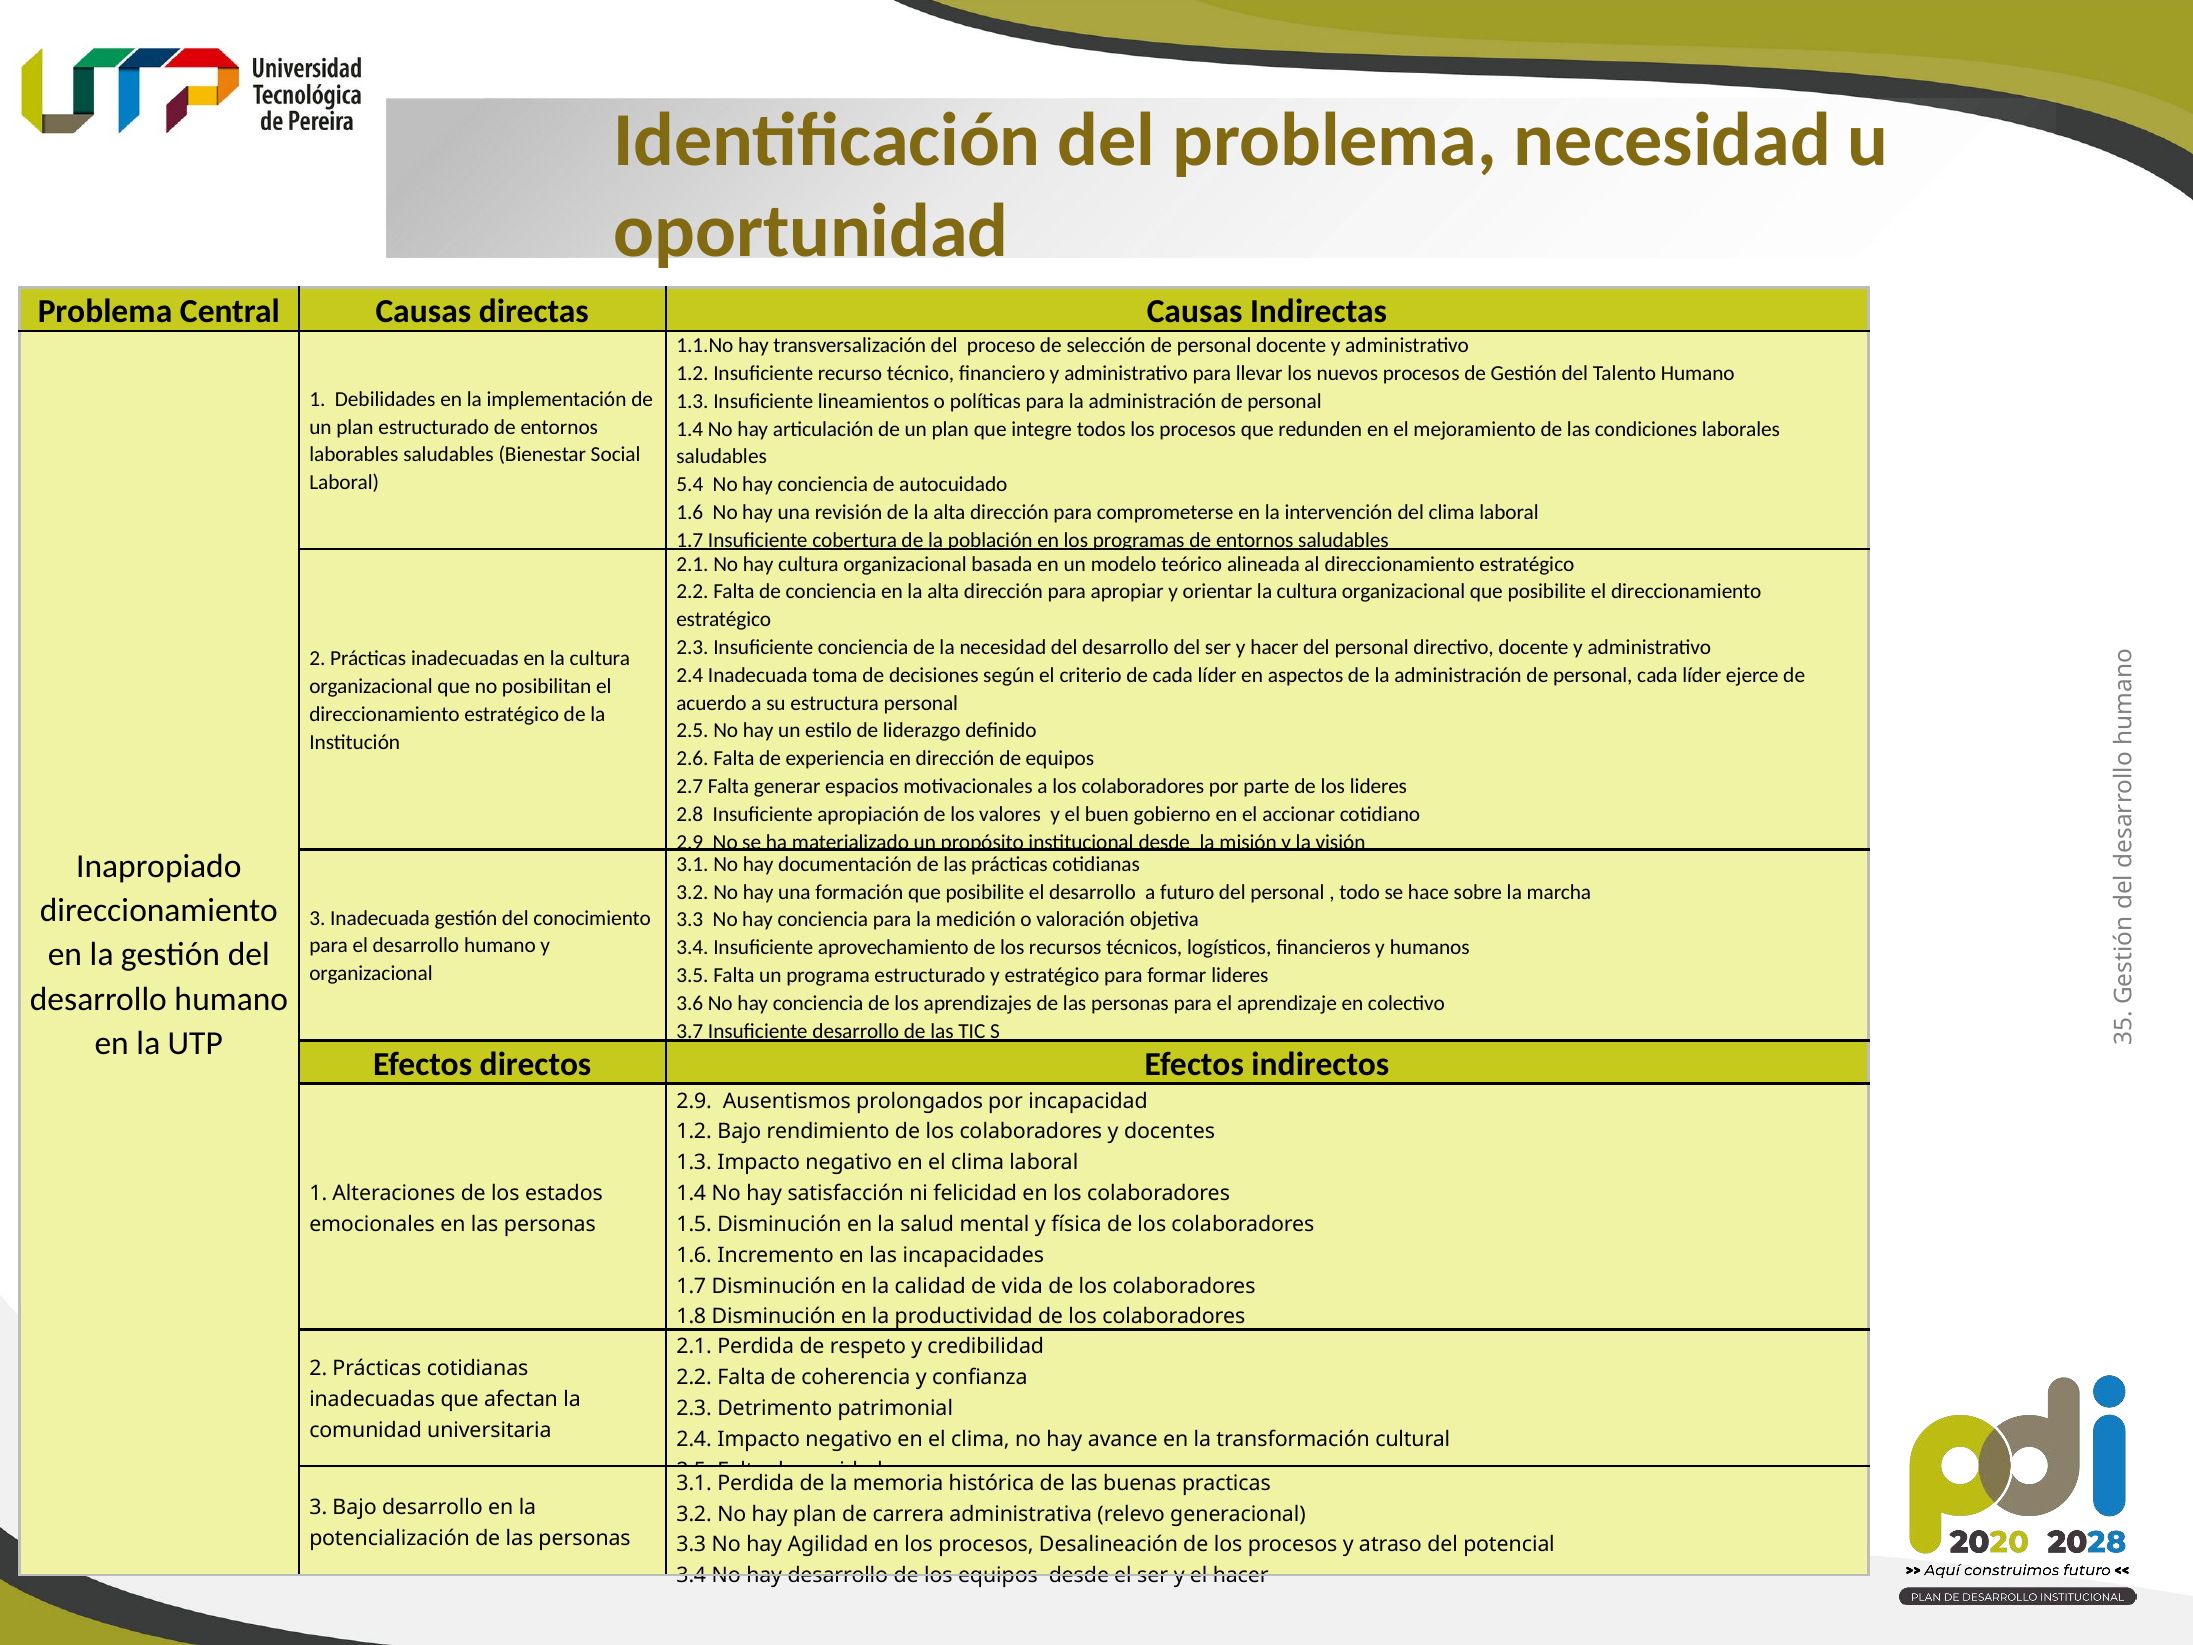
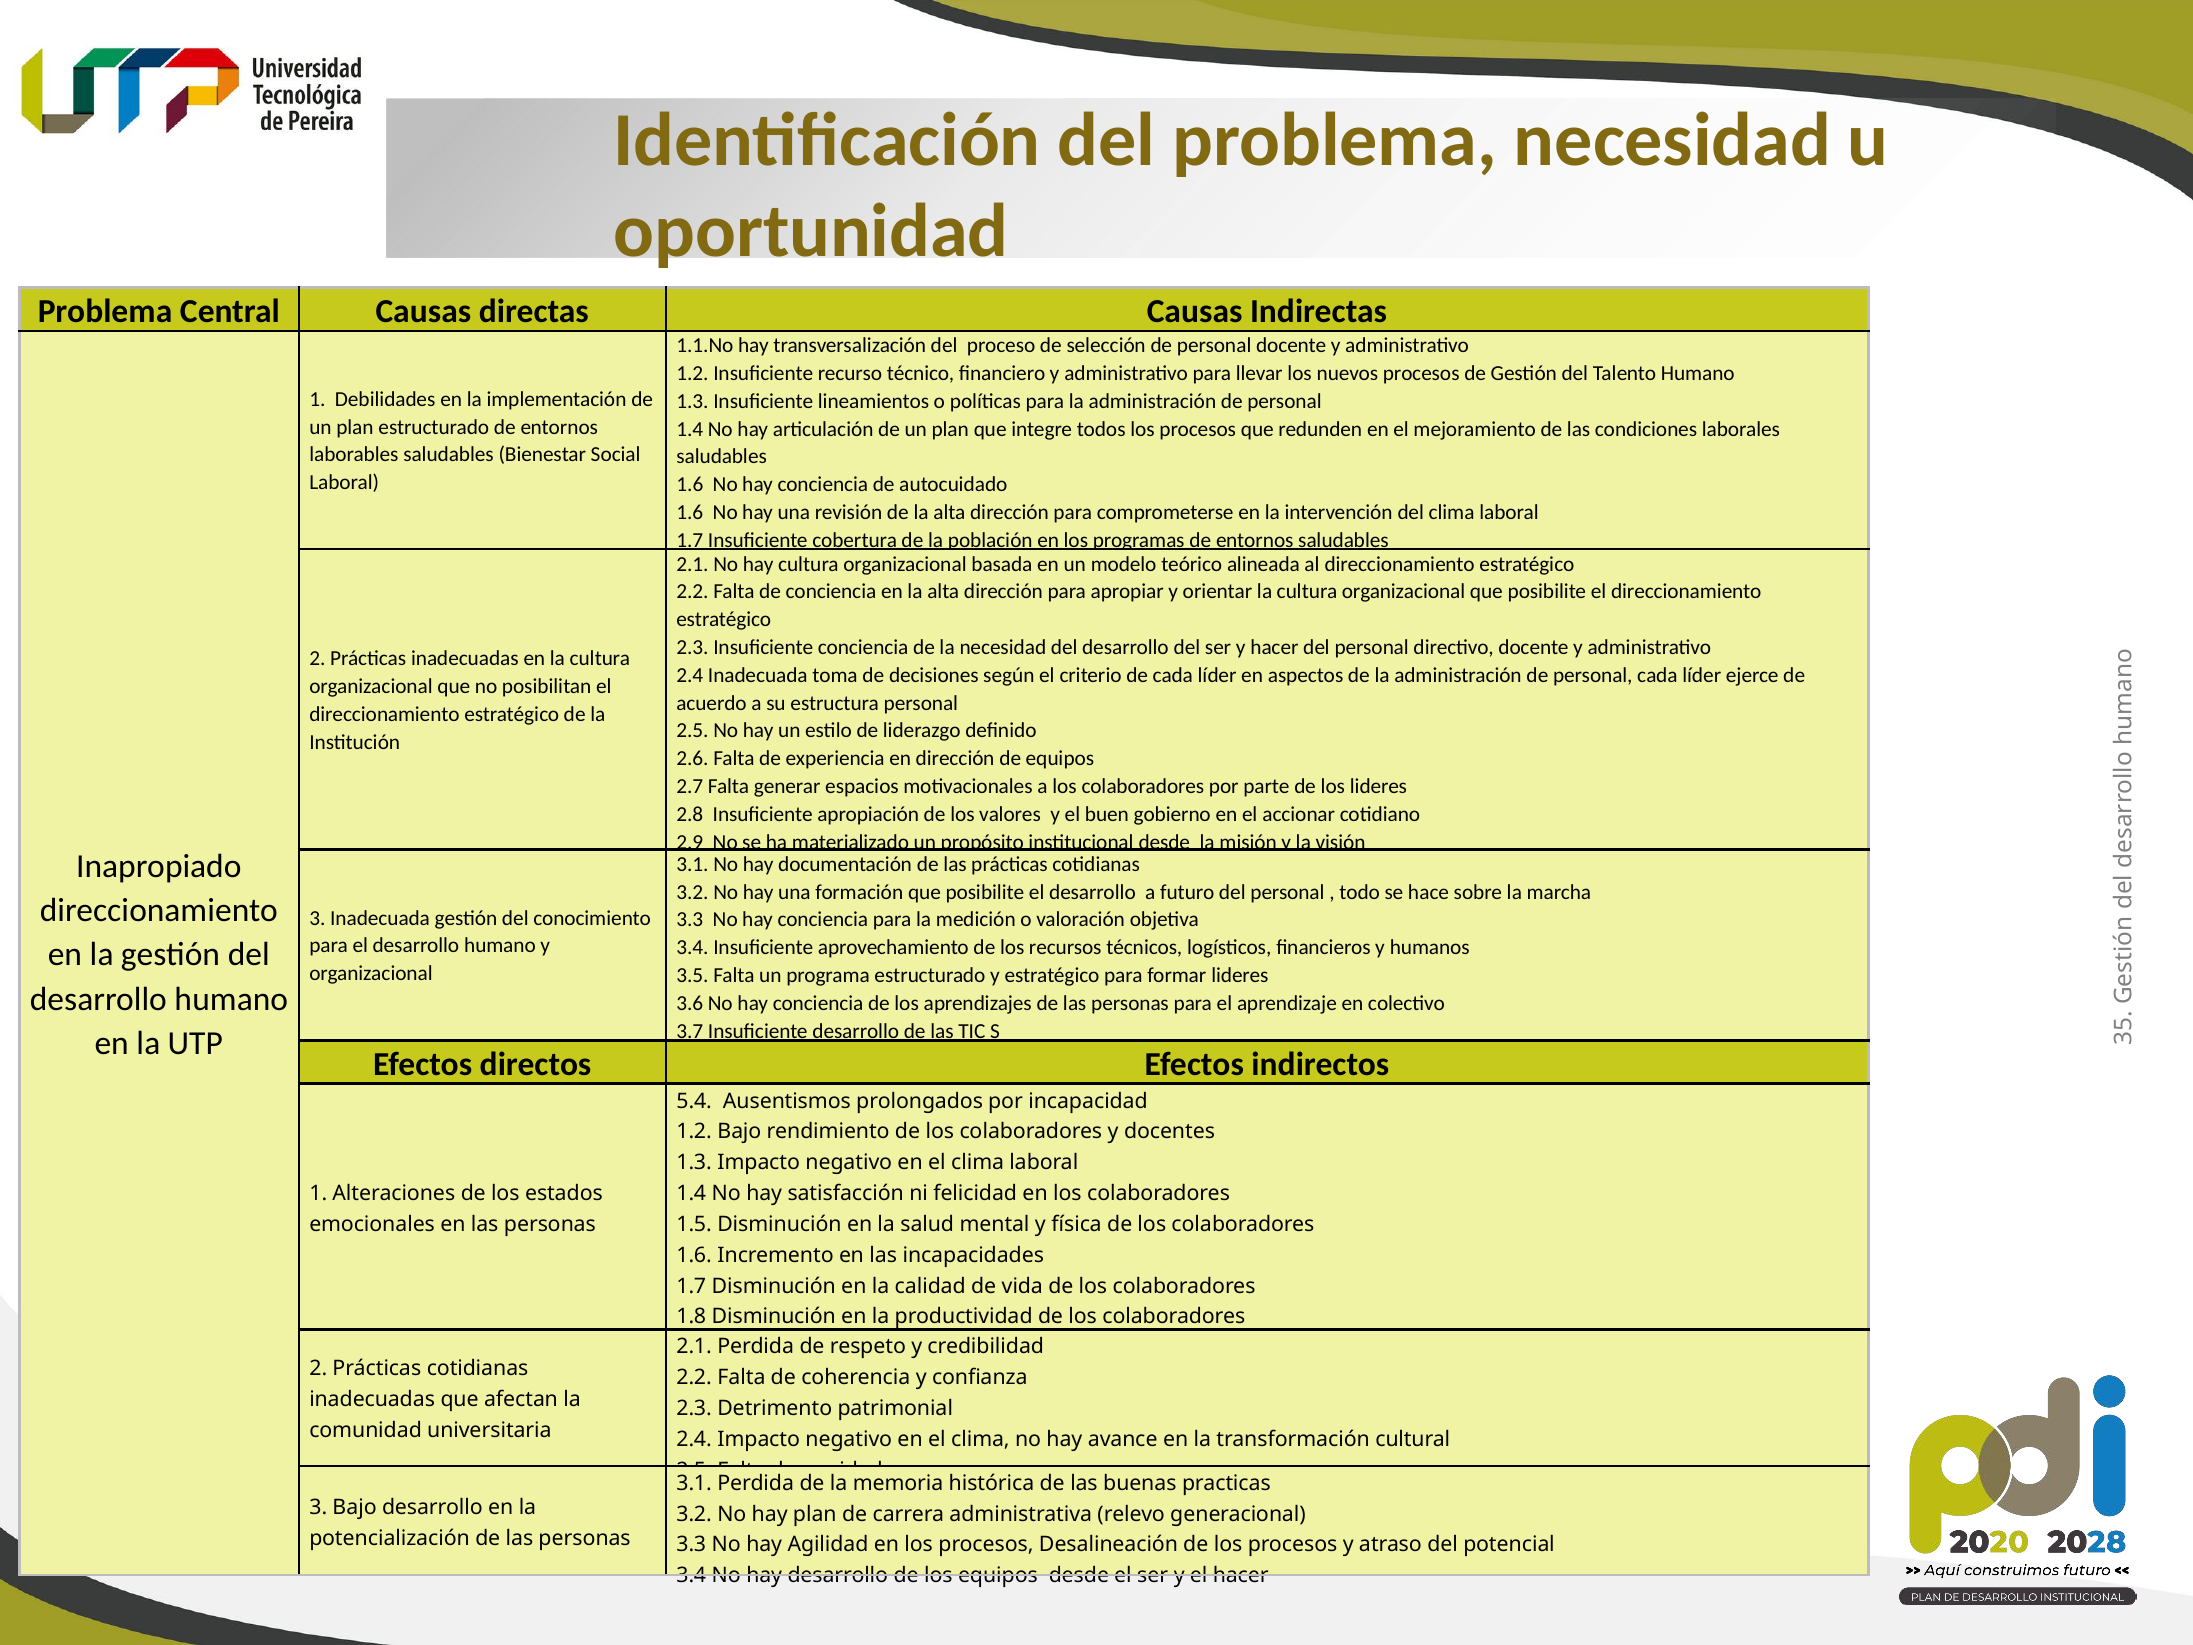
5.4 at (690, 485): 5.4 -> 1.6
2.9 at (694, 1101): 2.9 -> 5.4
